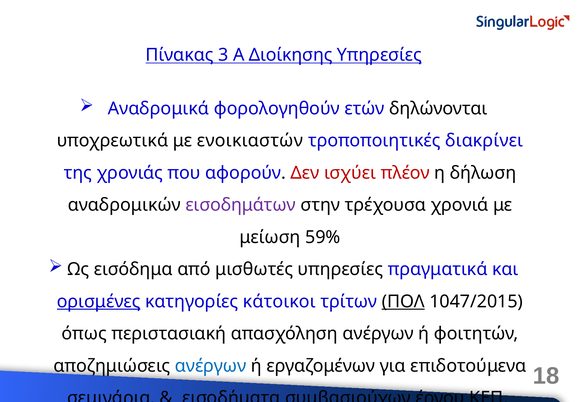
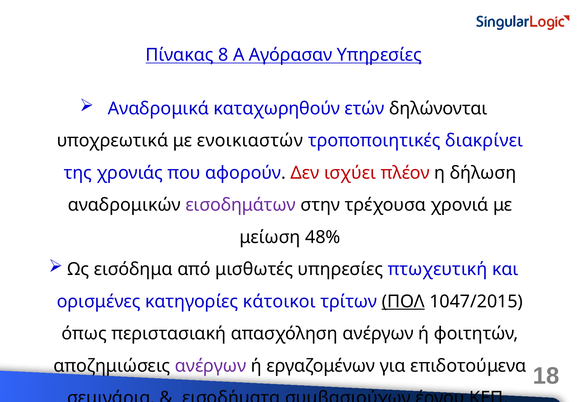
3: 3 -> 8
Διοίκησης: Διοίκησης -> Αγόρασαν
φορολογηθούν: φορολογηθούν -> καταχωρηθούν
59%: 59% -> 48%
πραγματικά: πραγματικά -> πτωχευτική
ορισμένες underline: present -> none
ανέργων at (211, 366) colour: blue -> purple
